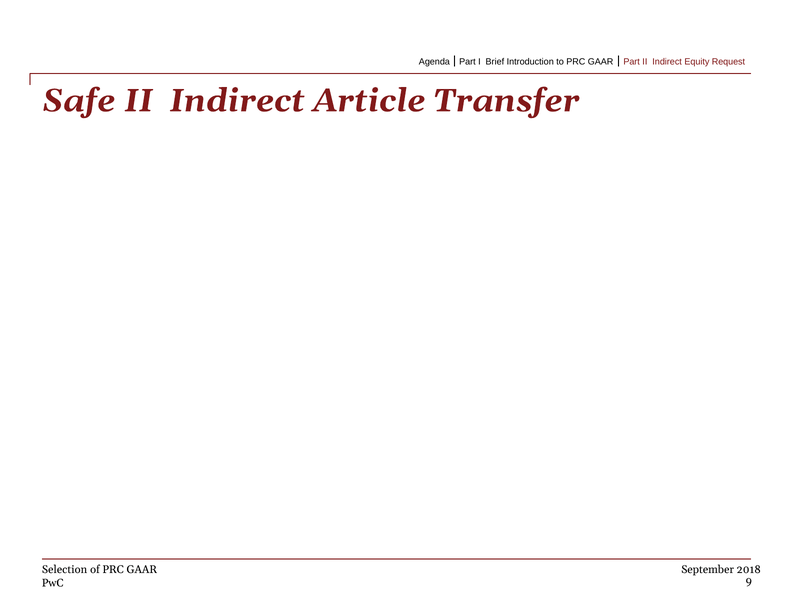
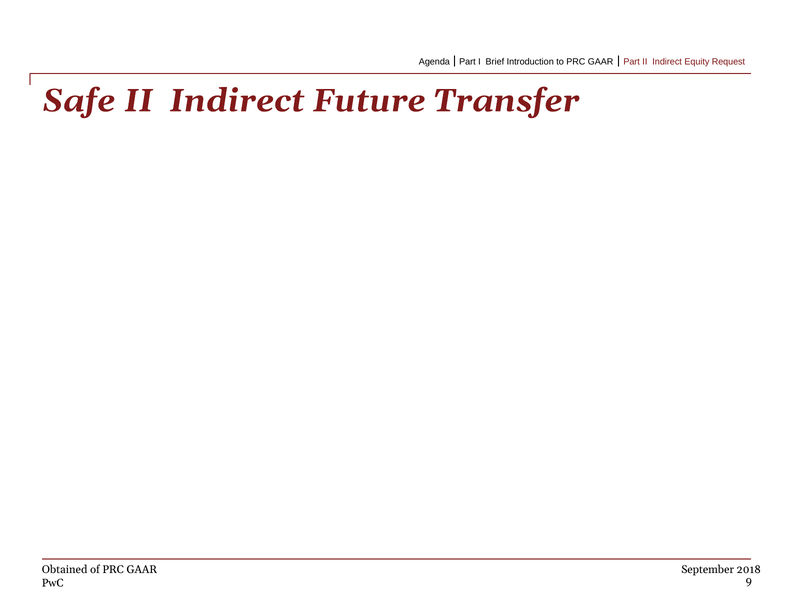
Article: Article -> Future
Selection: Selection -> Obtained
